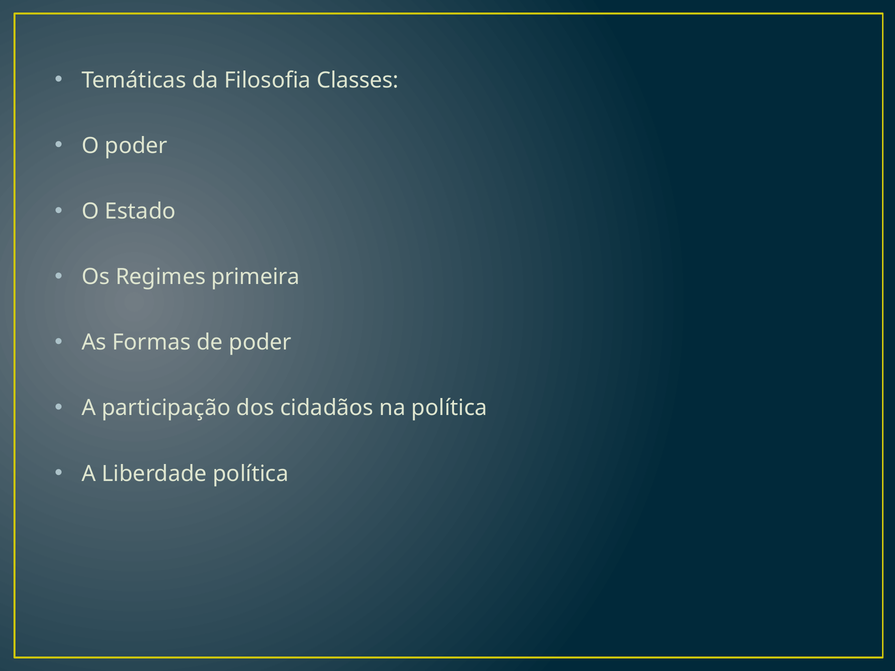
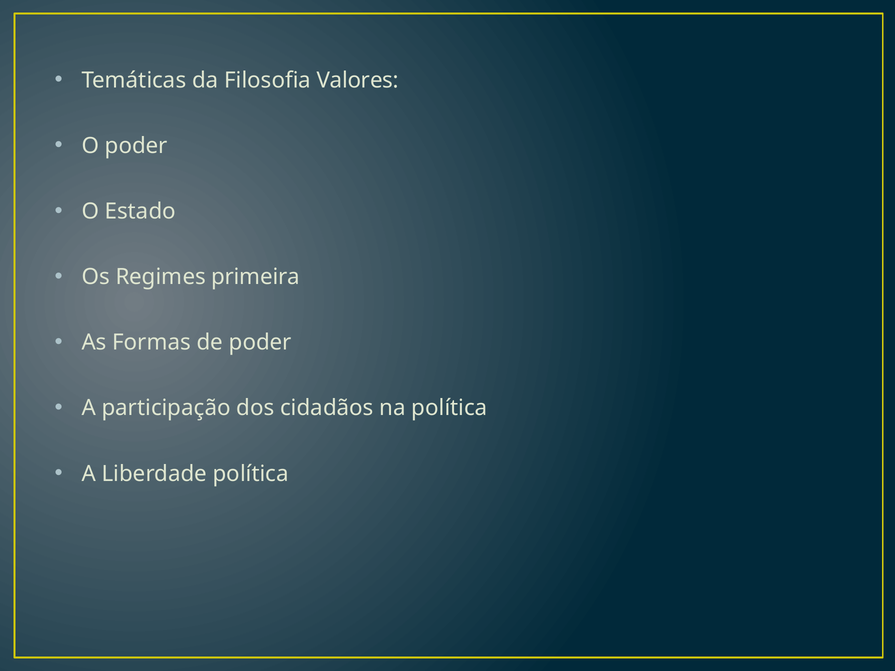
Classes: Classes -> Valores
